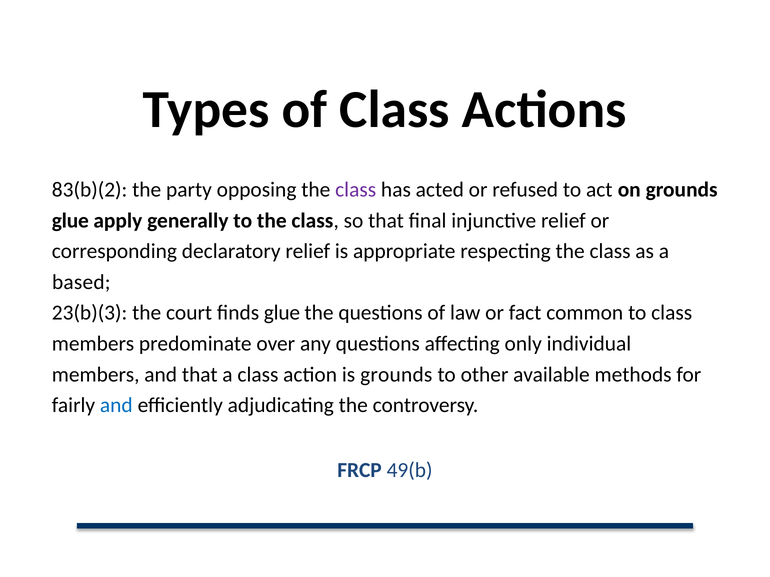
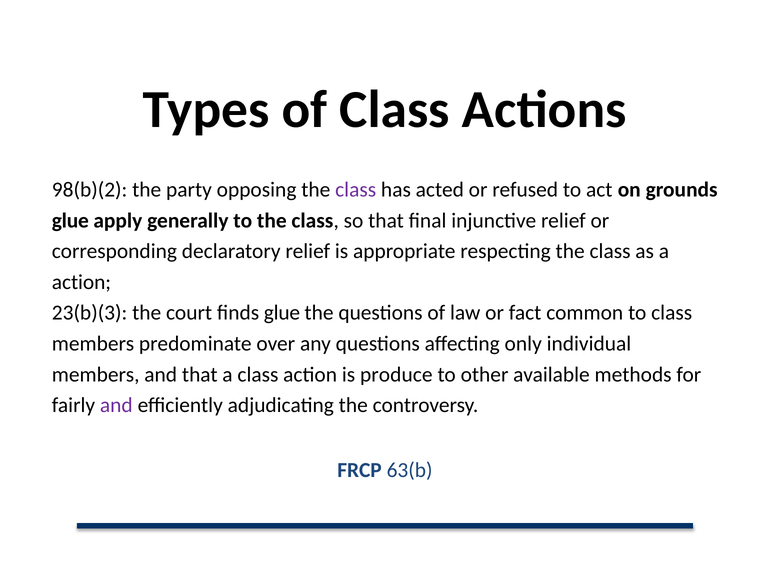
83(b)(2: 83(b)(2 -> 98(b)(2
based at (81, 282): based -> action
is grounds: grounds -> produce
and at (116, 406) colour: blue -> purple
49(b: 49(b -> 63(b
